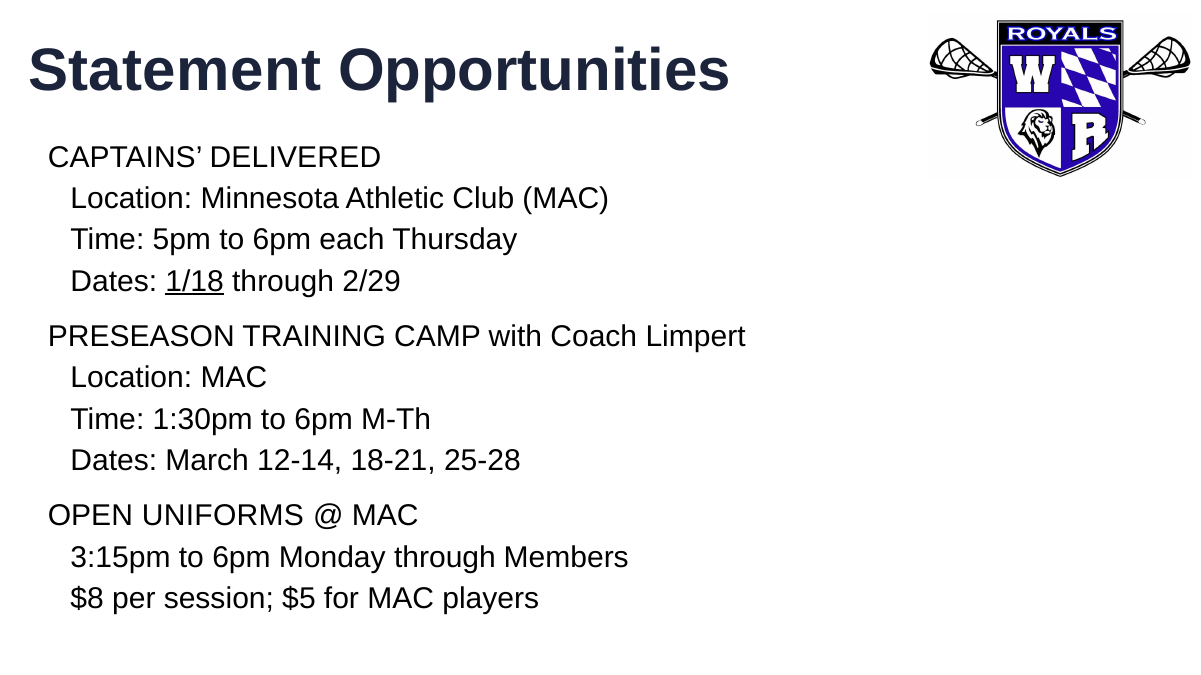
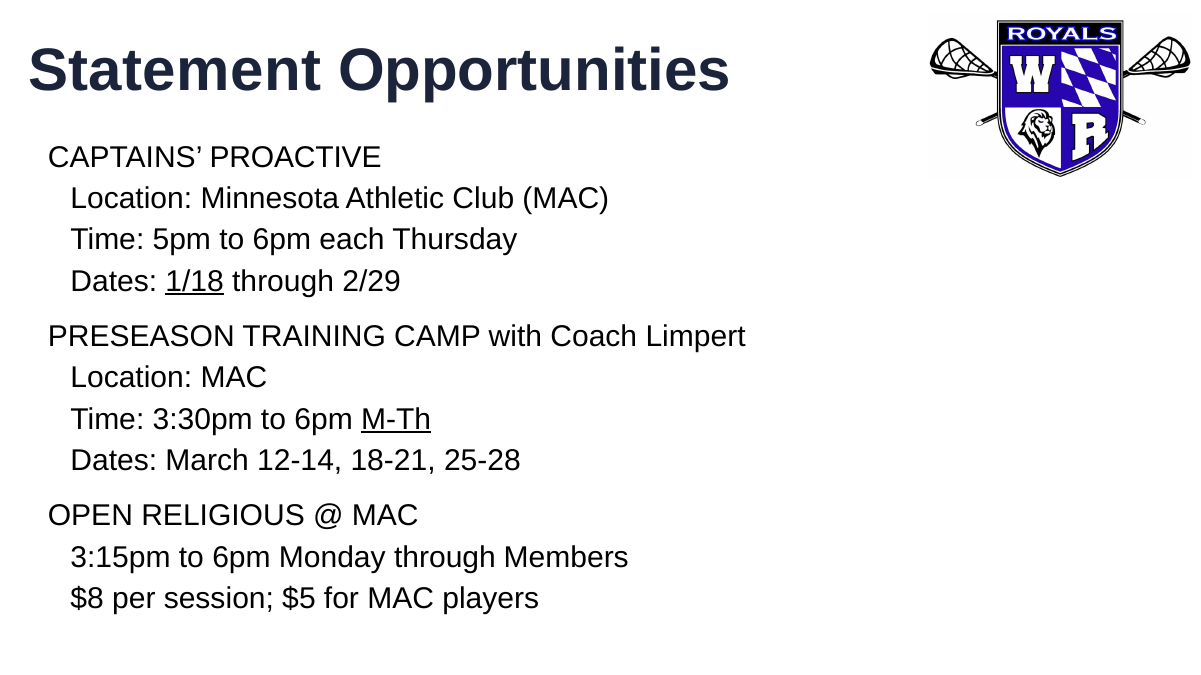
DELIVERED: DELIVERED -> PROACTIVE
1:30pm: 1:30pm -> 3:30pm
M-Th underline: none -> present
UNIFORMS: UNIFORMS -> RELIGIOUS
